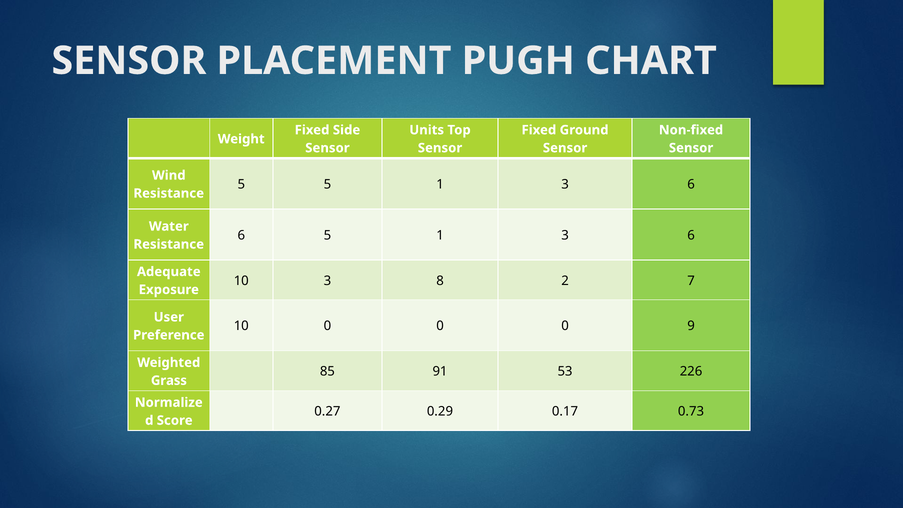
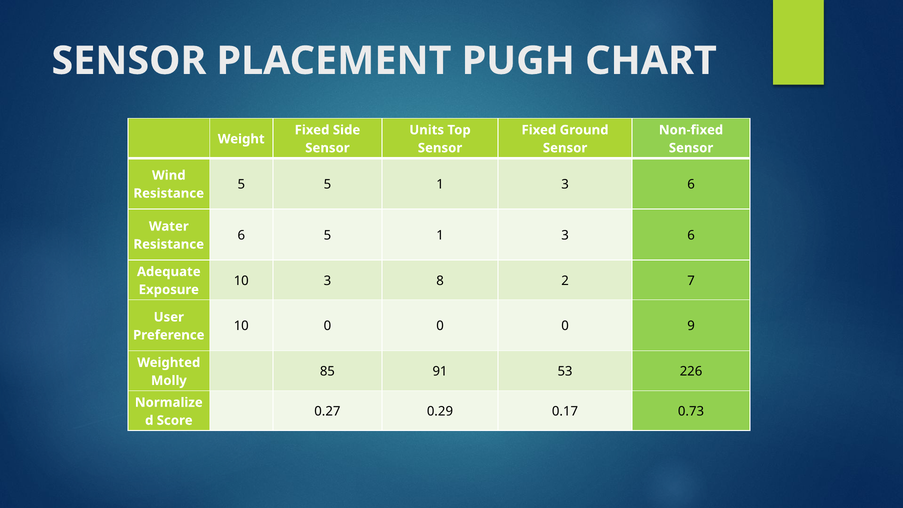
Grass: Grass -> Molly
